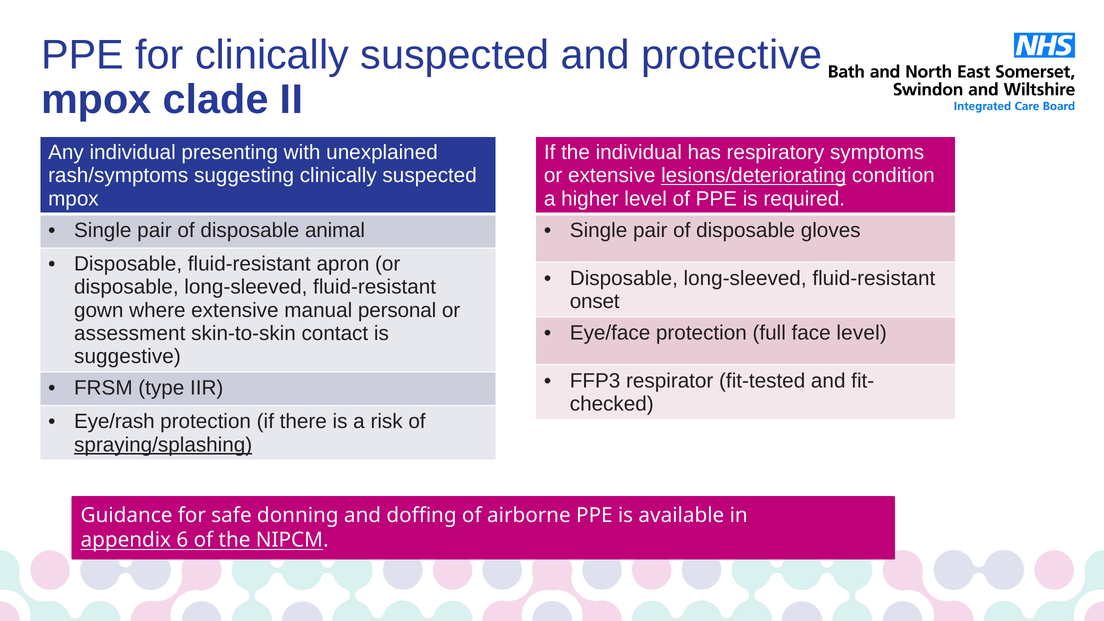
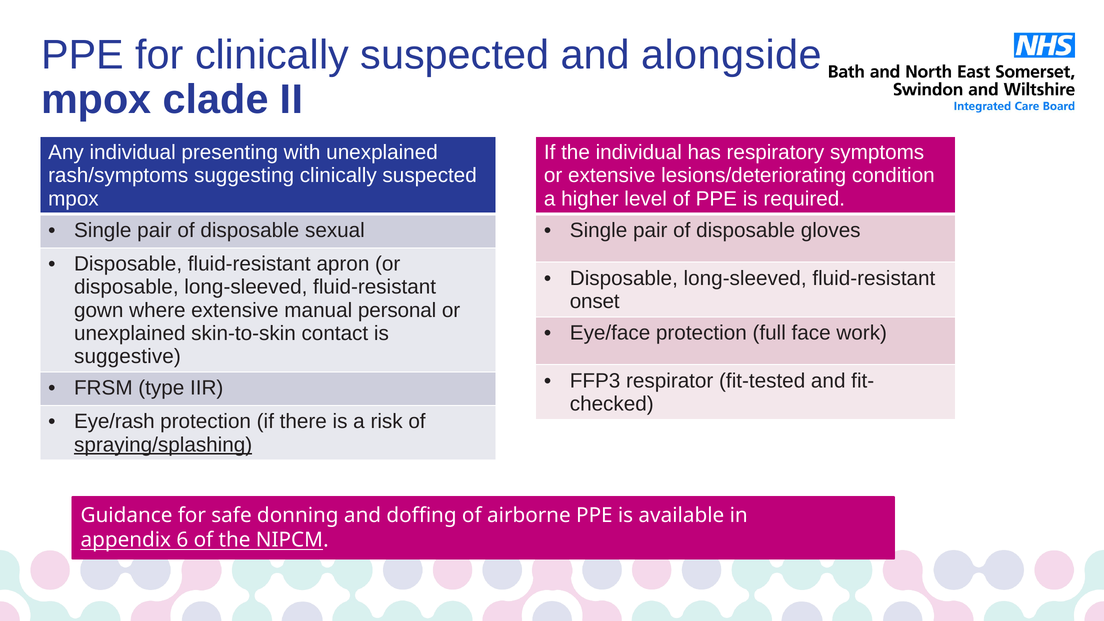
protective: protective -> alongside
lesions/deteriorating underline: present -> none
animal: animal -> sexual
face level: level -> work
assessment at (130, 333): assessment -> unexplained
